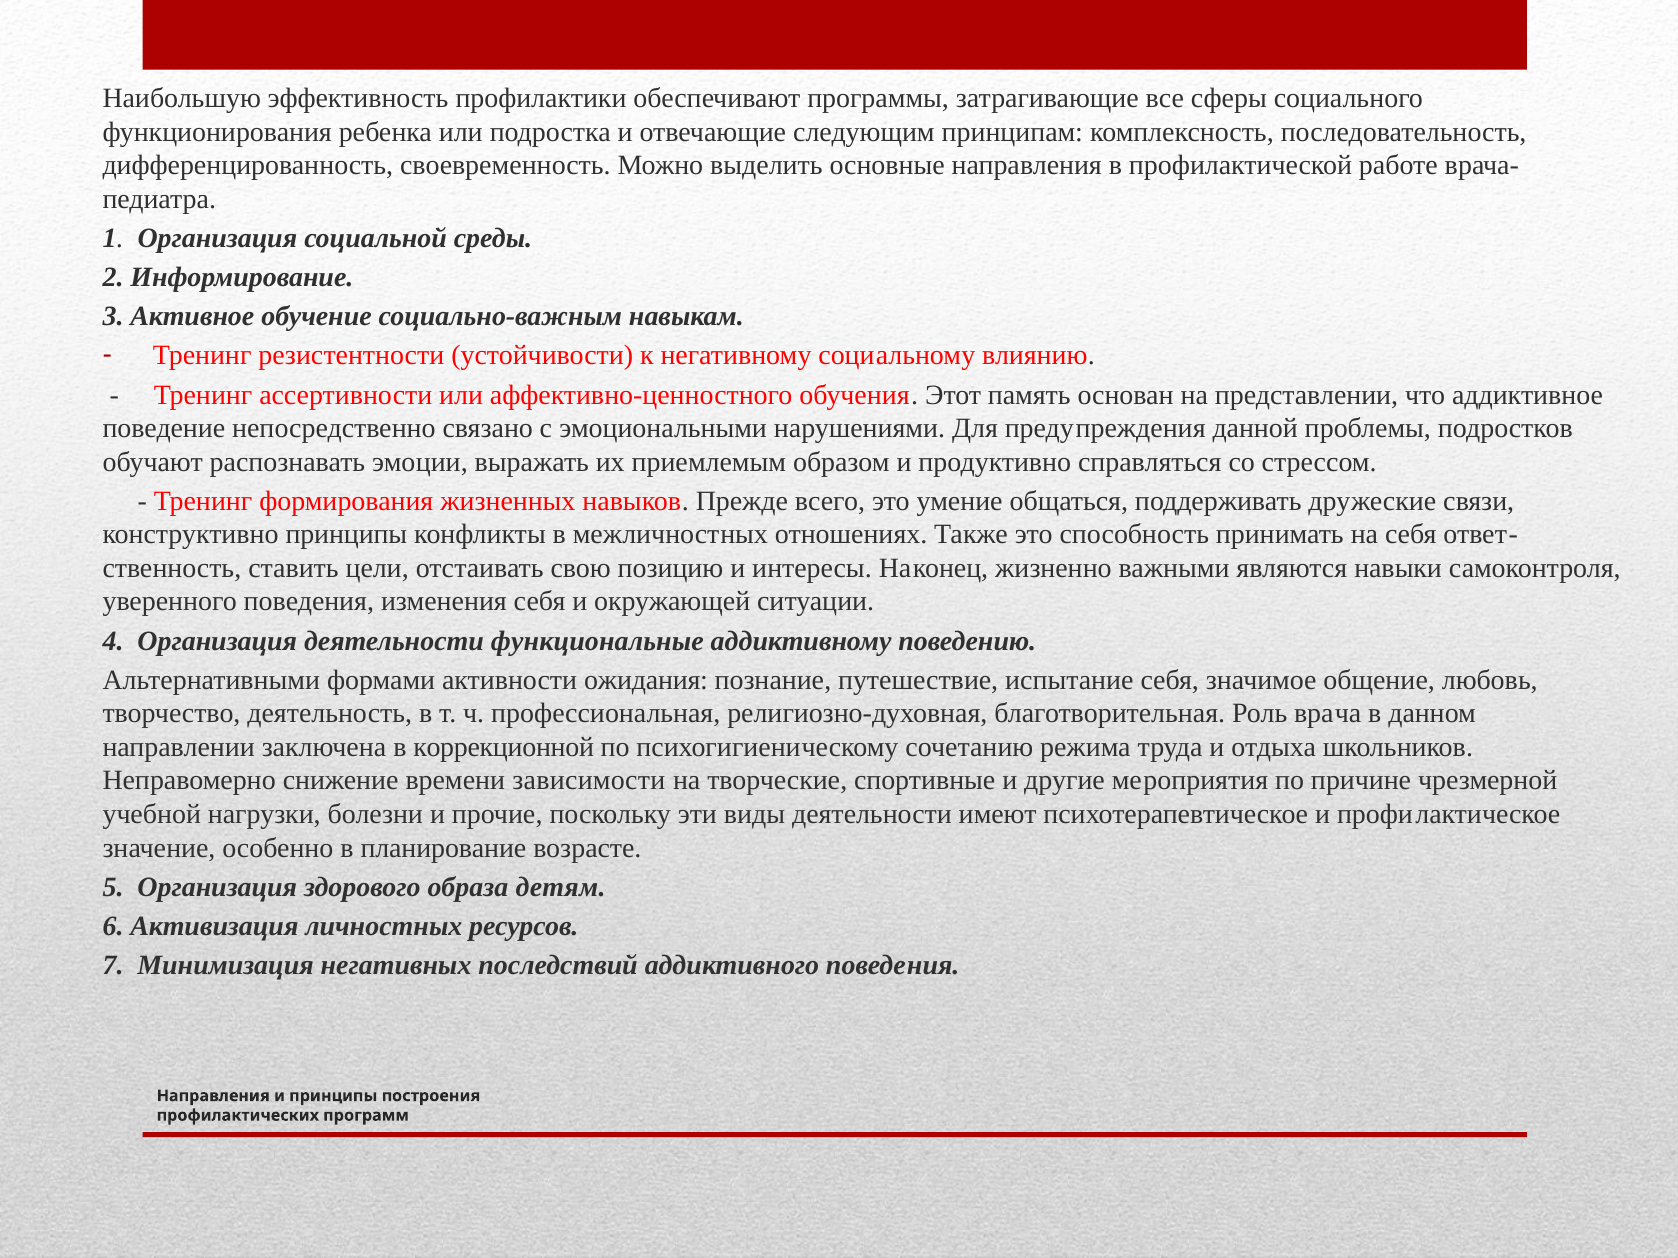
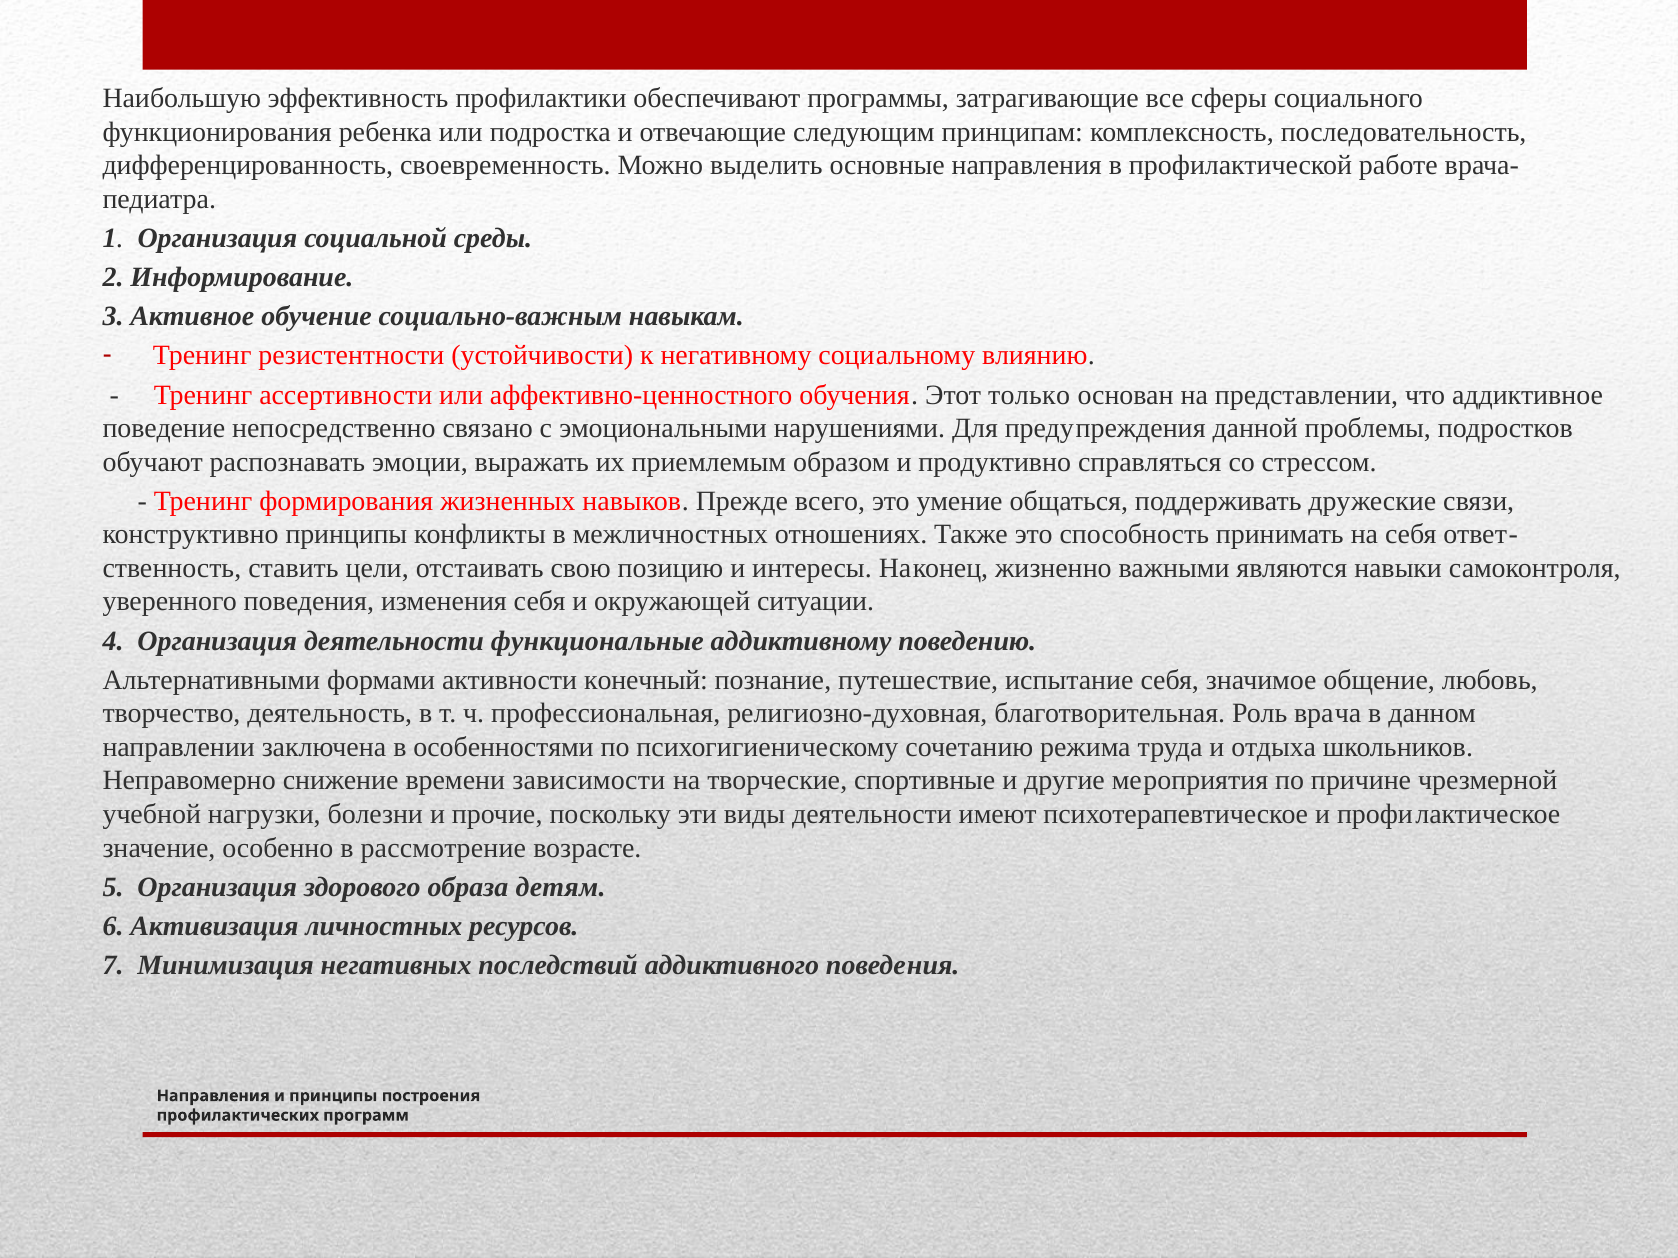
память: память -> только
ожидания: ожидания -> конечный
коррекционной: коррекционной -> особенностями
планирование: планирование -> рассмотрение
